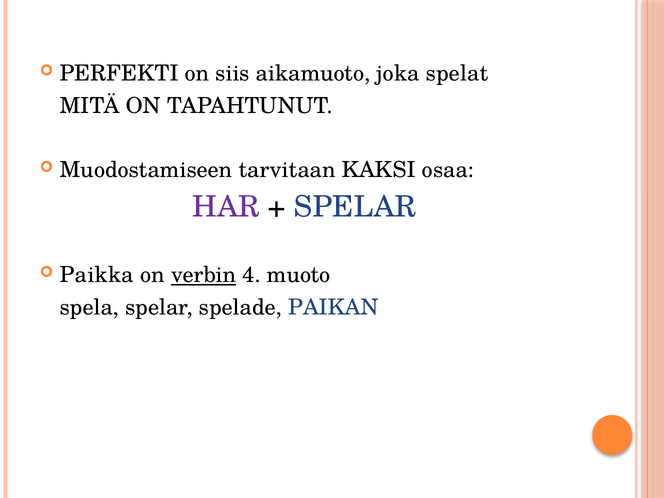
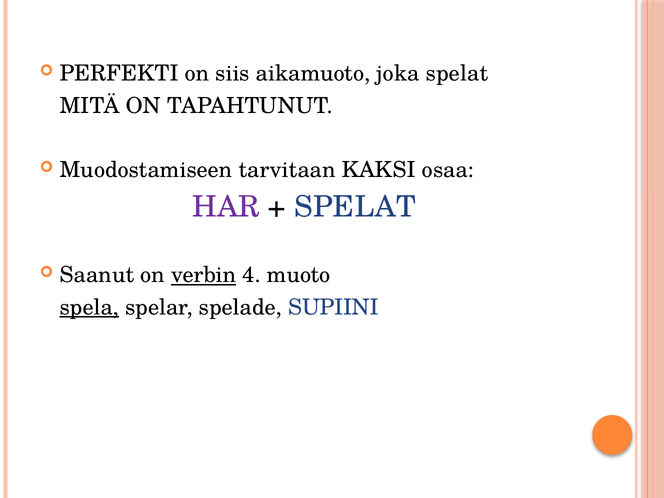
SPELAR at (355, 207): SPELAR -> SPELAT
Paikka: Paikka -> Saanut
spela underline: none -> present
PAIKAN: PAIKAN -> SUPIINI
